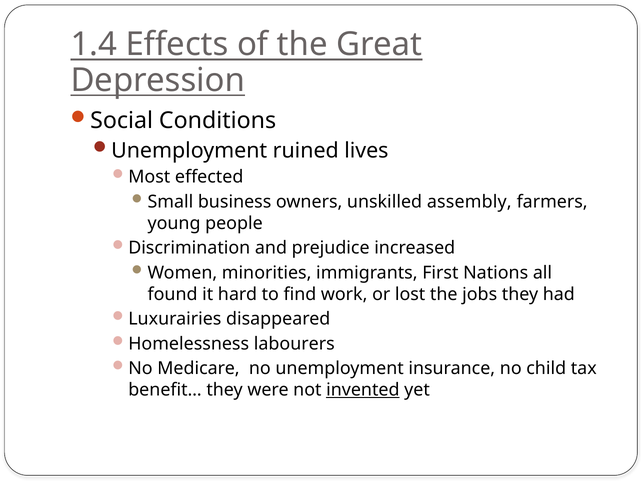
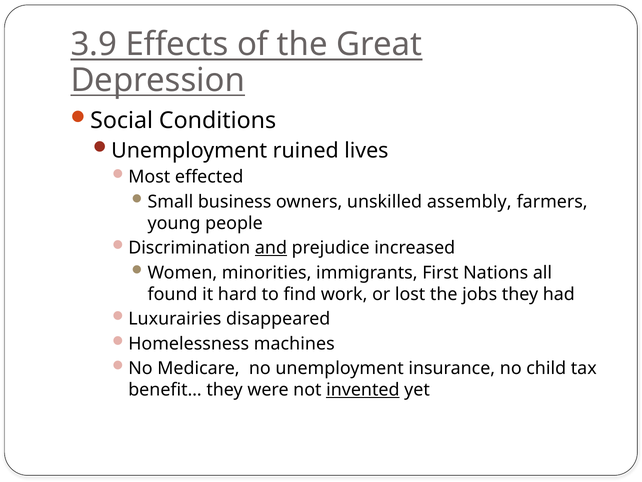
1.4: 1.4 -> 3.9
and underline: none -> present
labourers: labourers -> machines
